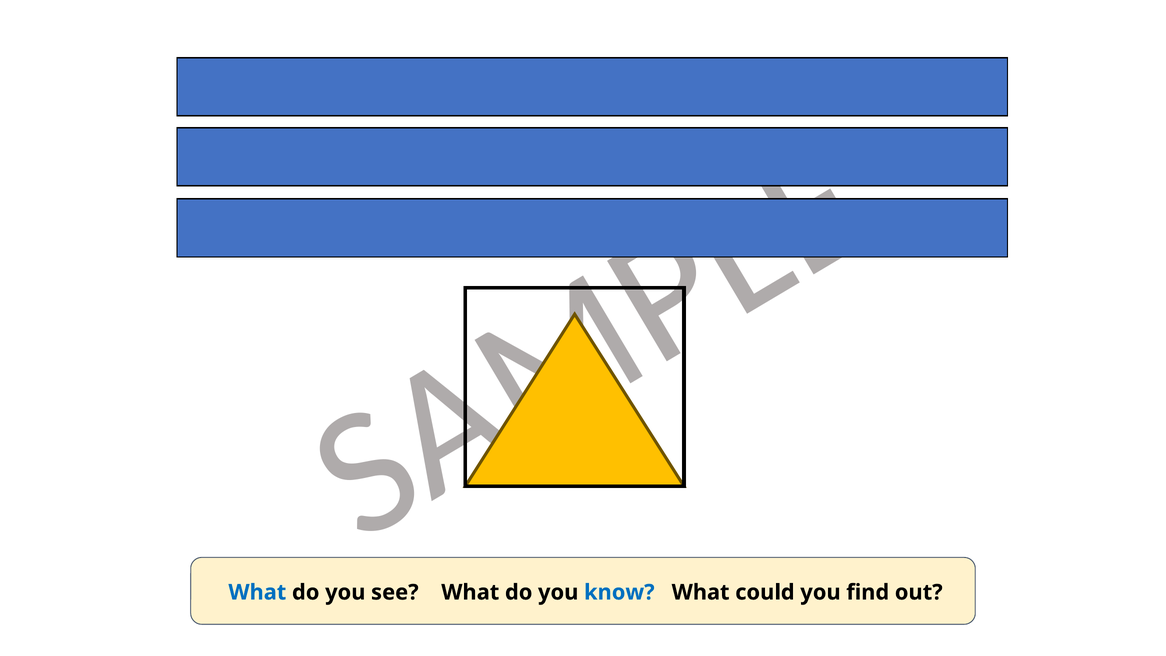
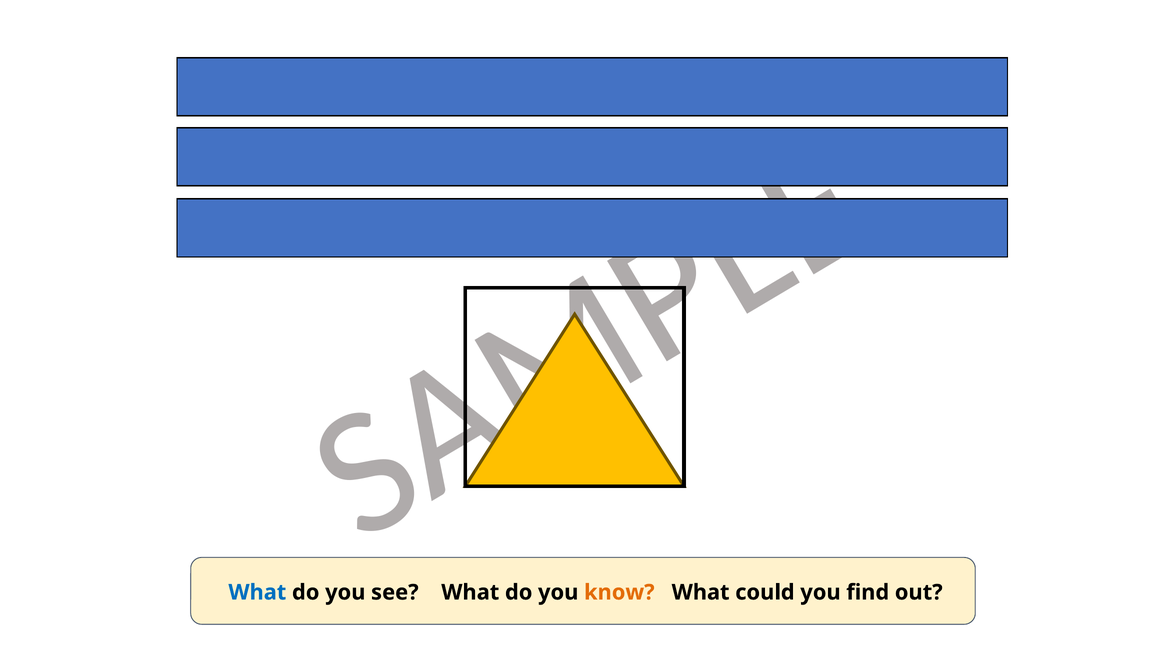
know colour: blue -> orange
